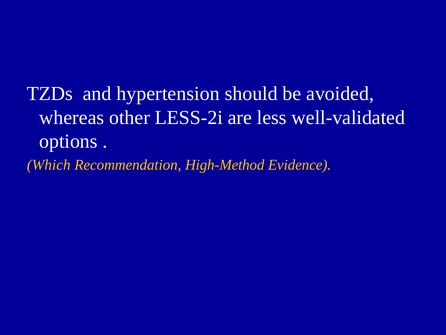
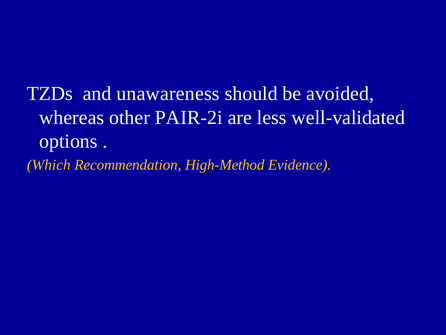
hypertension: hypertension -> unawareness
LESS-2i: LESS-2i -> PAIR-2i
